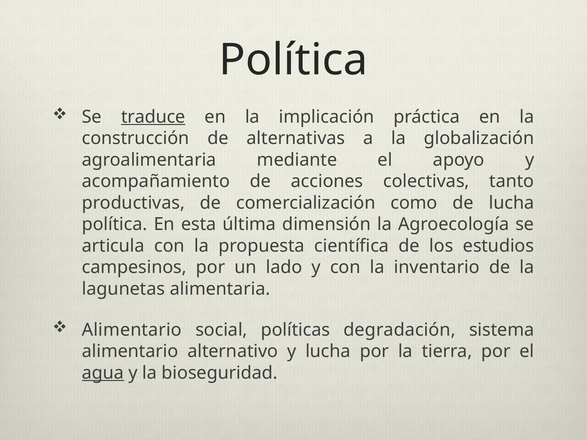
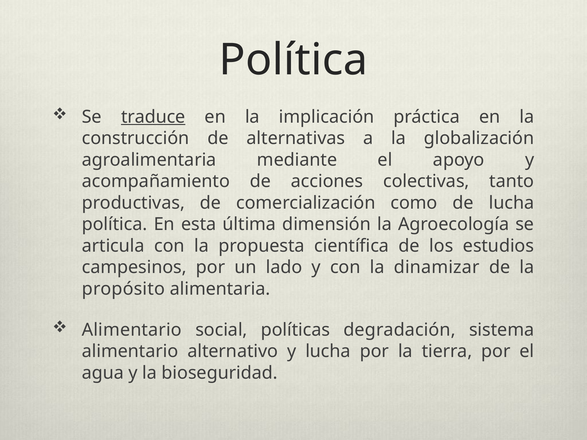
inventario: inventario -> dinamizar
lagunetas: lagunetas -> propósito
agua underline: present -> none
